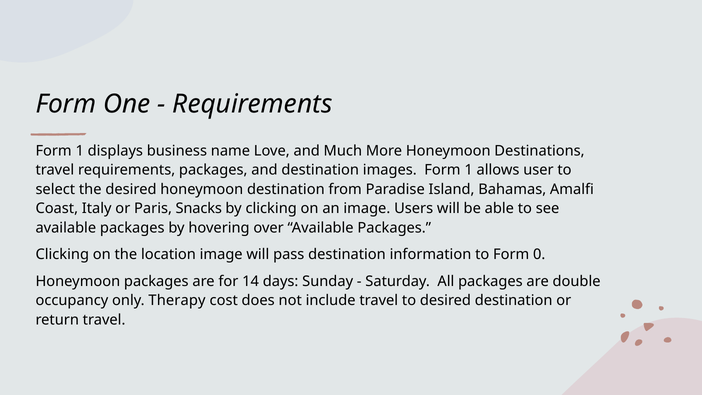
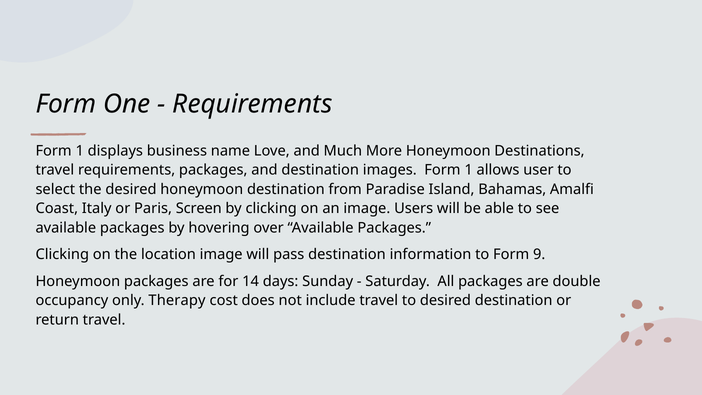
Snacks: Snacks -> Screen
0: 0 -> 9
